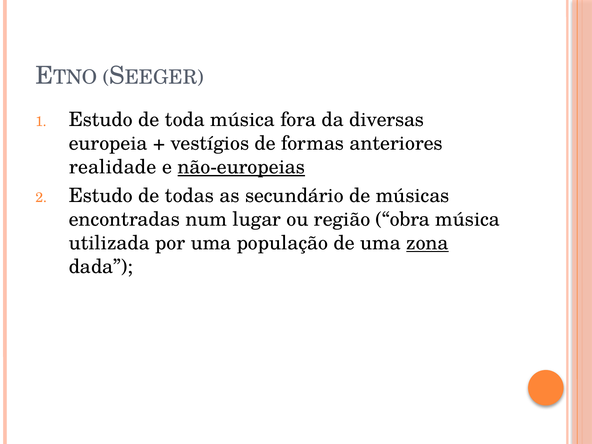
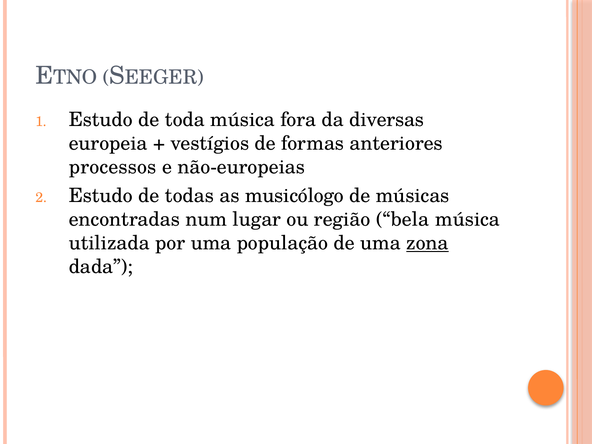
realidade: realidade -> processos
não-europeias underline: present -> none
secundário: secundário -> musicólogo
obra: obra -> bela
